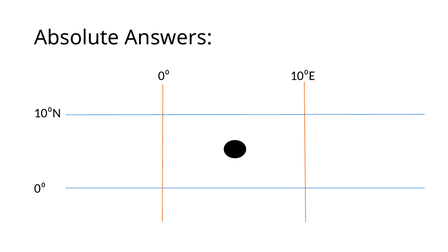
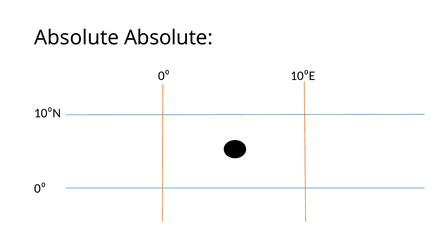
Absolute Answers: Answers -> Absolute
